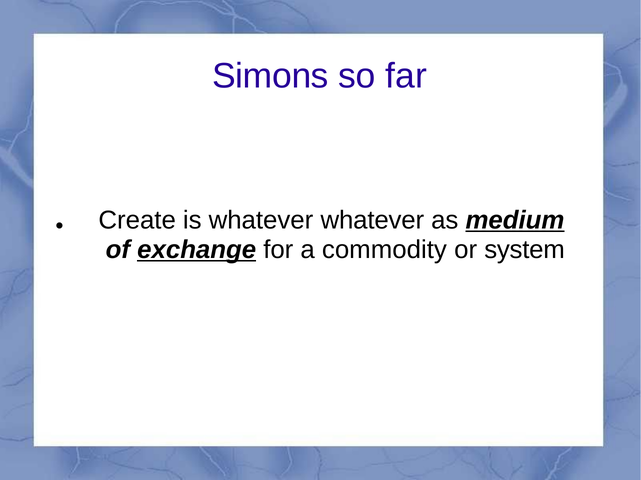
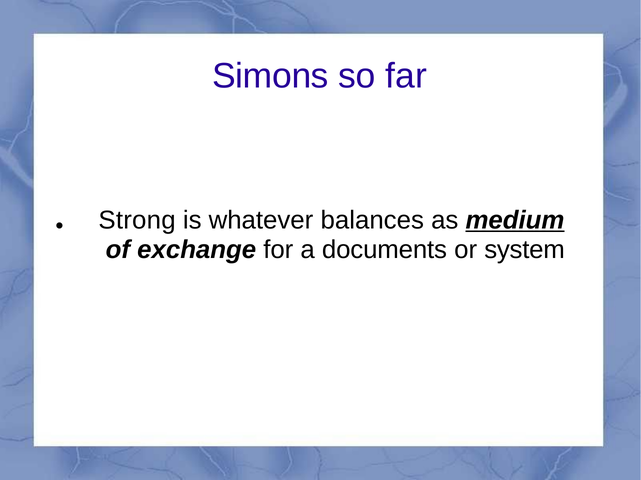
Create: Create -> Strong
whatever whatever: whatever -> balances
exchange underline: present -> none
commodity: commodity -> documents
